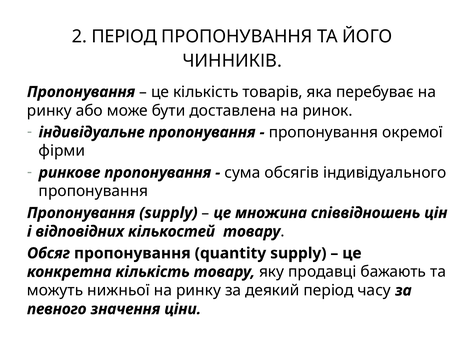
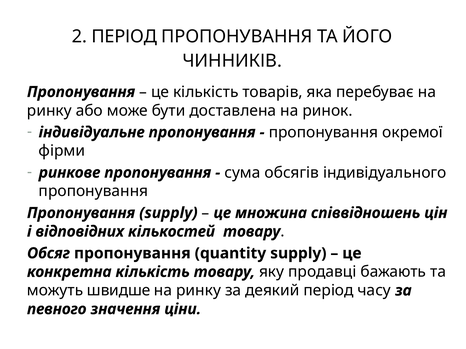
нижньої: нижньої -> швидше
